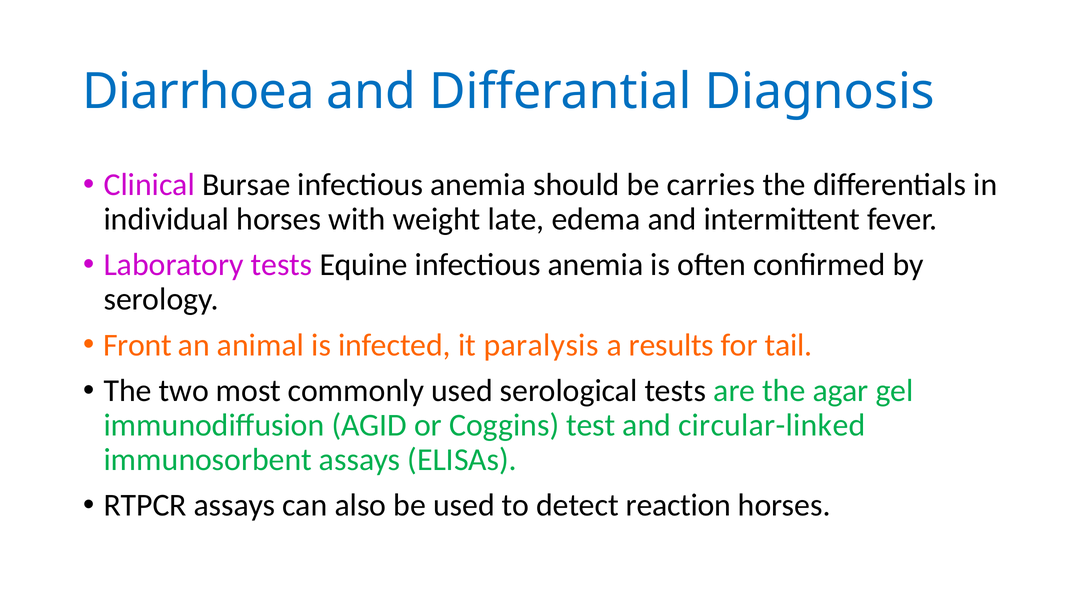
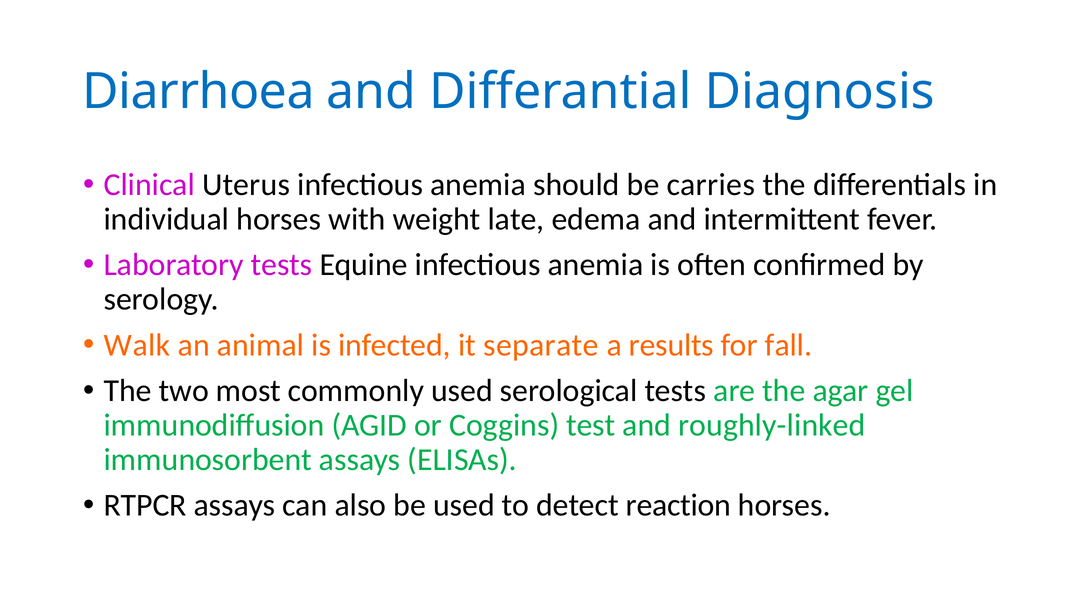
Bursae: Bursae -> Uterus
Front: Front -> Walk
paralysis: paralysis -> separate
tail: tail -> fall
circular-linked: circular-linked -> roughly-linked
